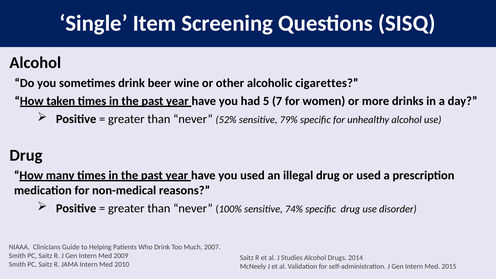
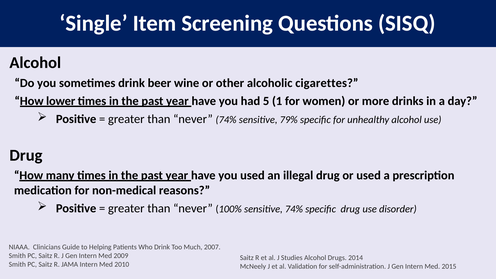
taken: taken -> lower
7: 7 -> 1
never 52%: 52% -> 74%
